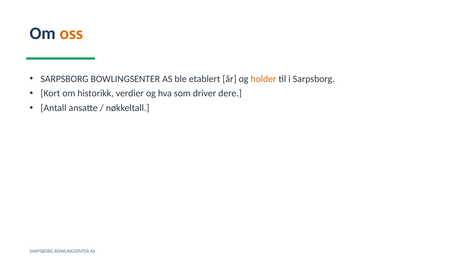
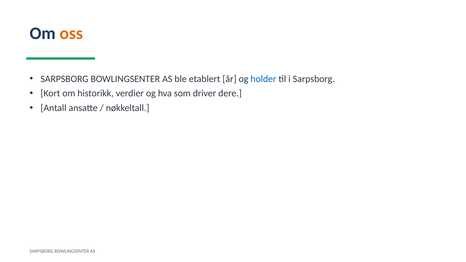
holder colour: orange -> blue
